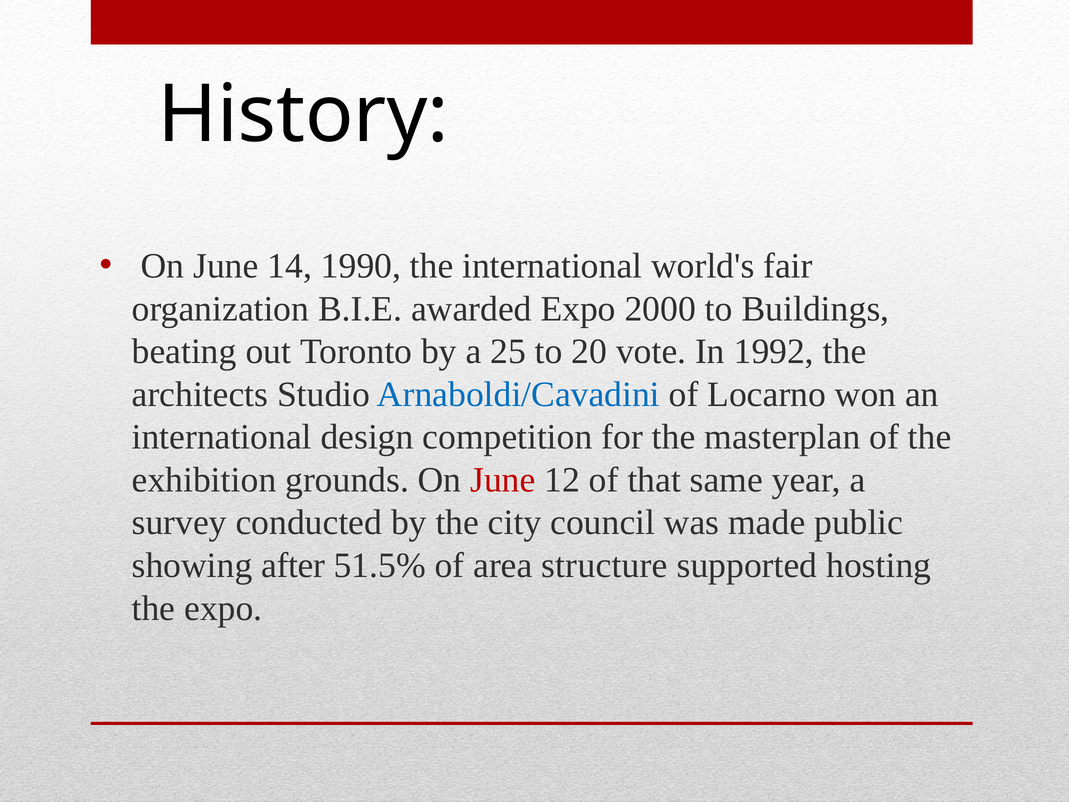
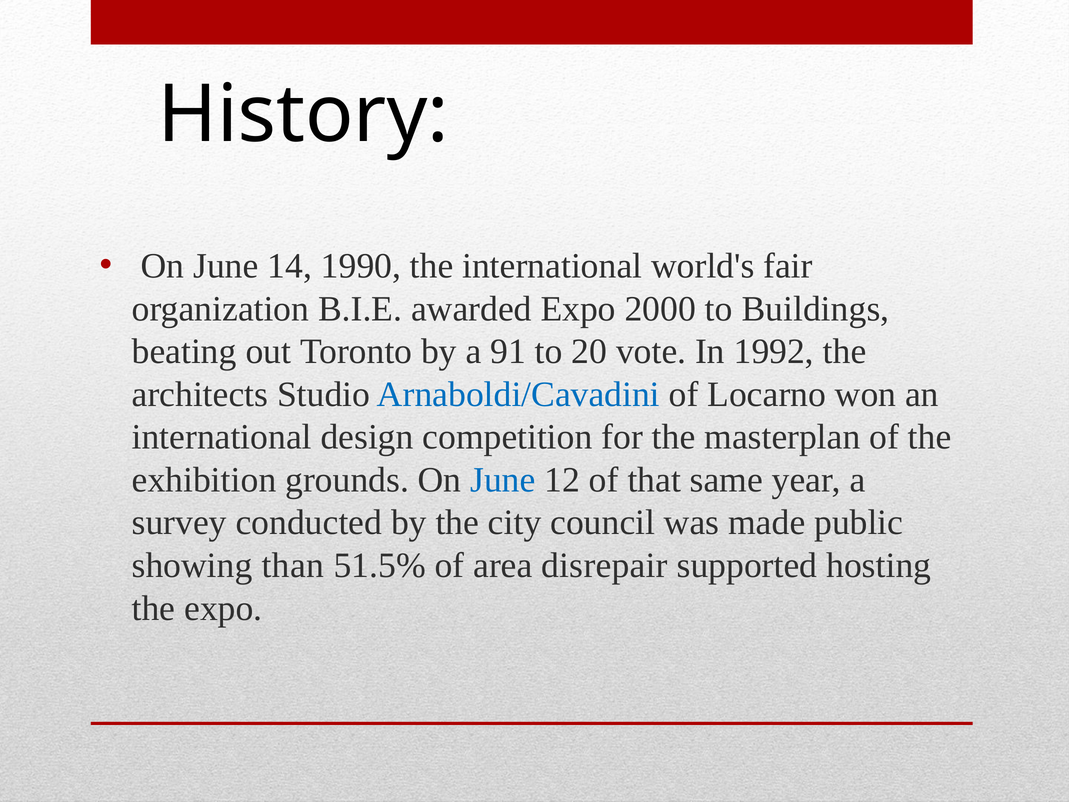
25: 25 -> 91
June at (503, 480) colour: red -> blue
after: after -> than
structure: structure -> disrepair
